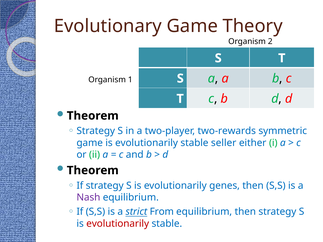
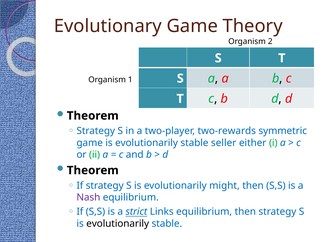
genes: genes -> might
From: From -> Links
evolutionarily at (118, 224) colour: red -> black
